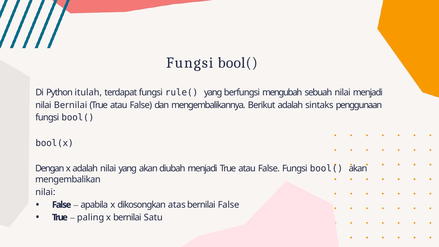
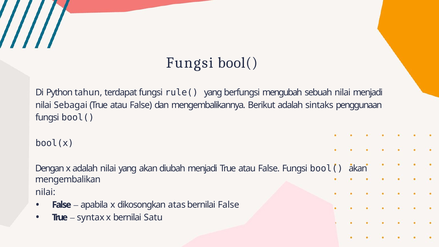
itulah: itulah -> tahun
nilai Bernilai: Bernilai -> Sebagai
paling: paling -> syntax
